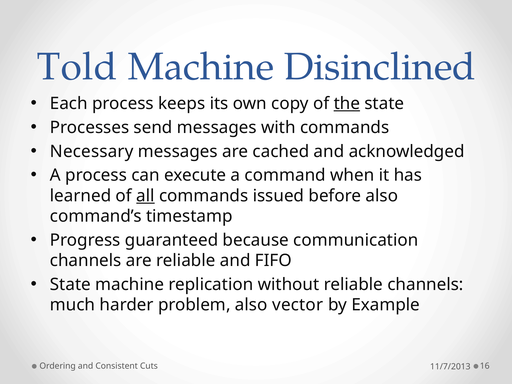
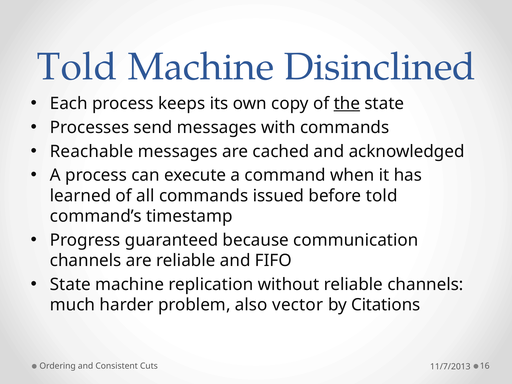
Necessary: Necessary -> Reachable
all underline: present -> none
before also: also -> told
Example: Example -> Citations
